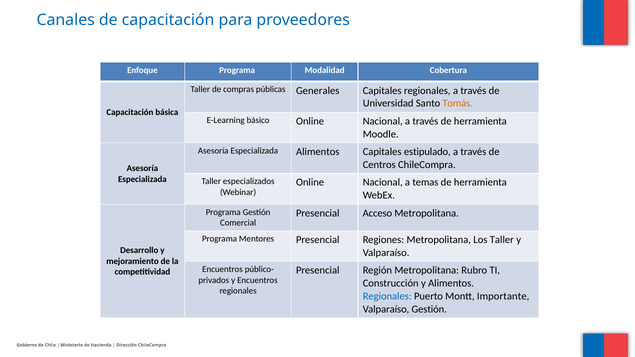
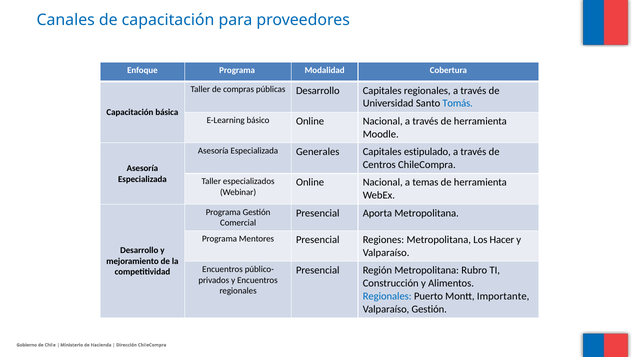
públicas Generales: Generales -> Desarrollo
Tomás colour: orange -> blue
Especializada Alimentos: Alimentos -> Generales
Acceso: Acceso -> Aporta
Los Taller: Taller -> Hacer
